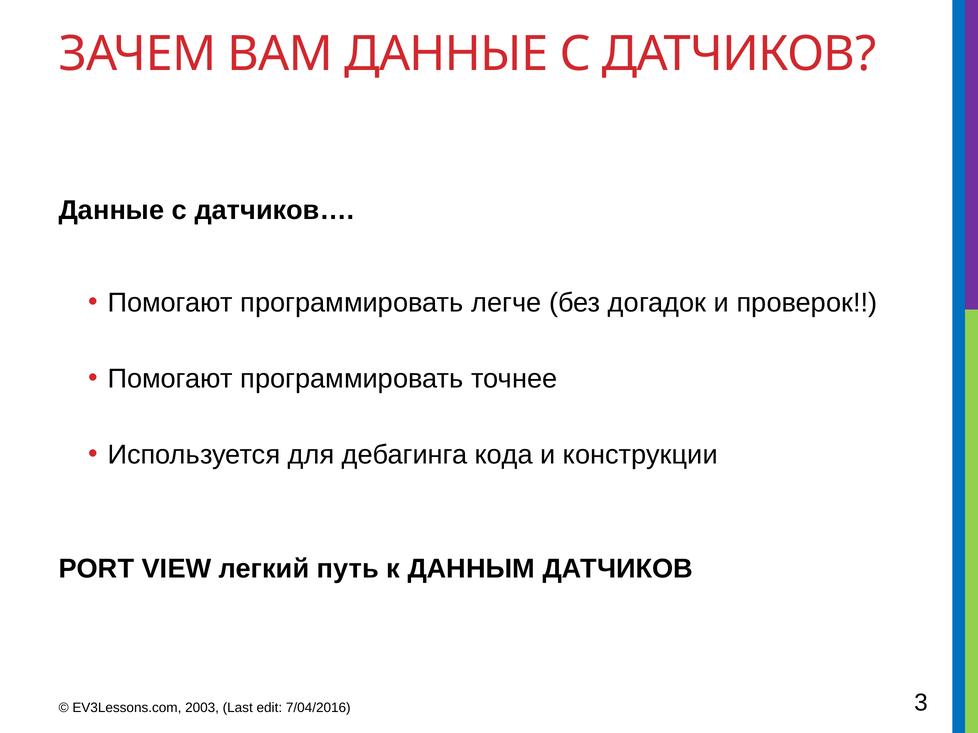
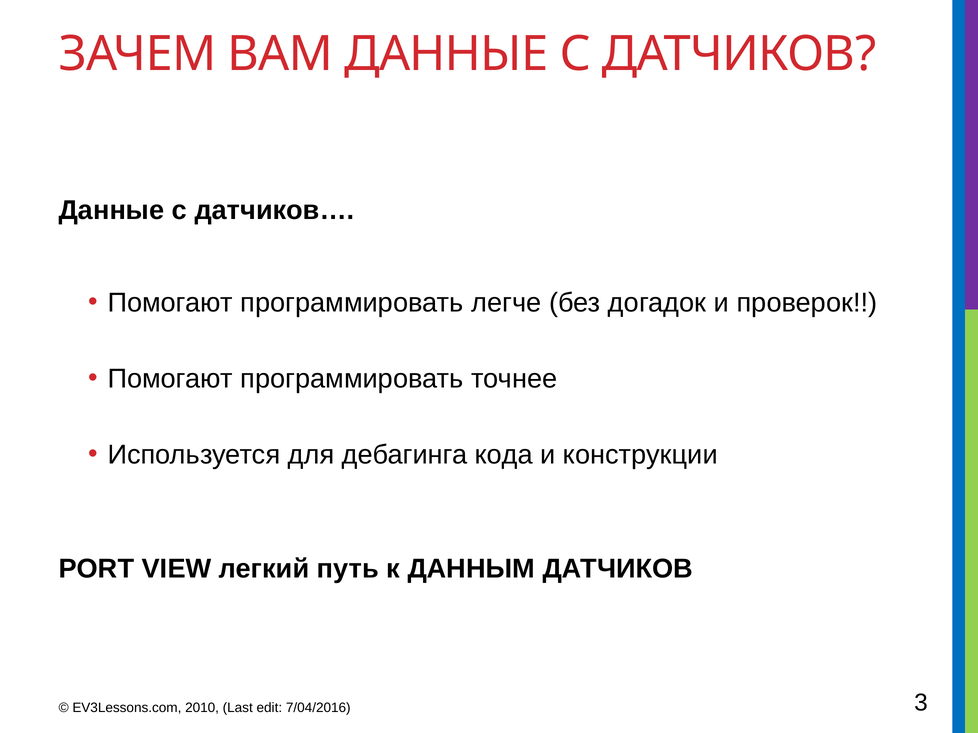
2003: 2003 -> 2010
